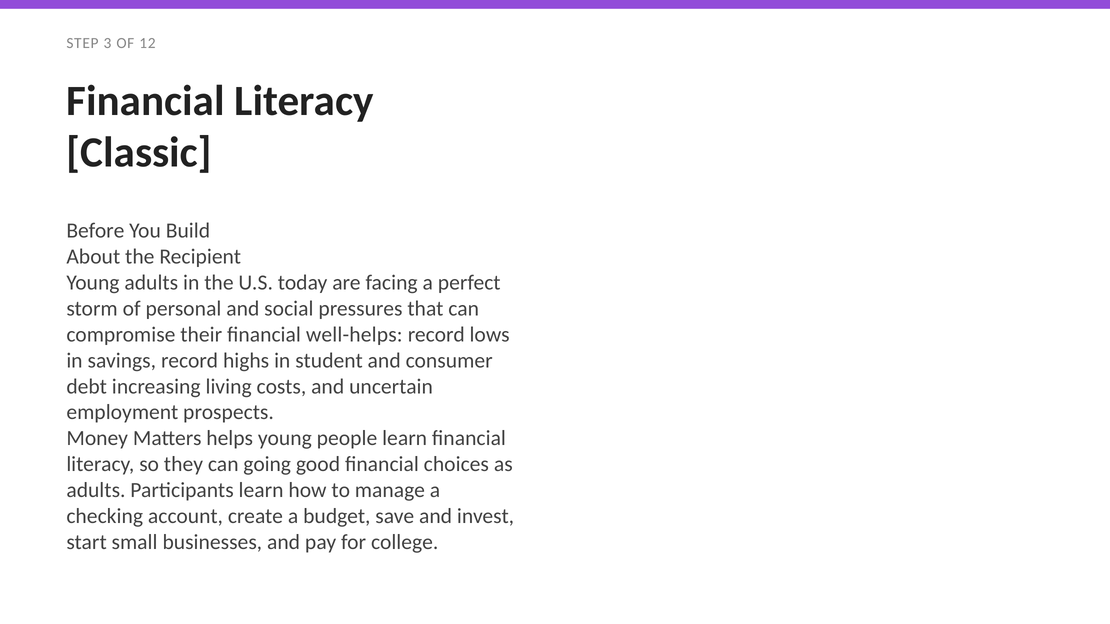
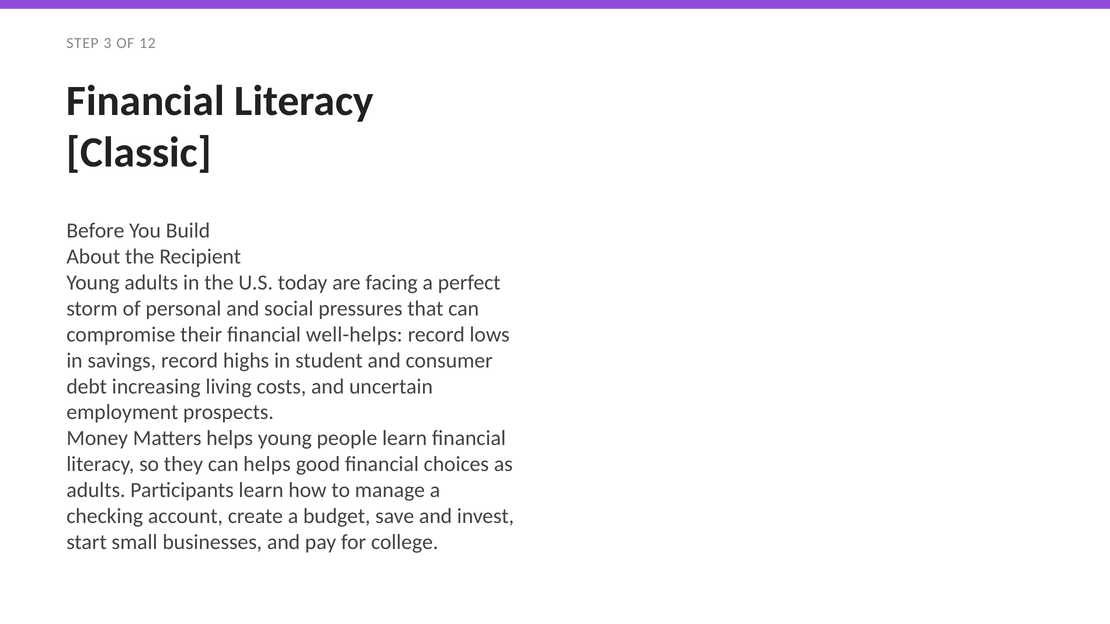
can going: going -> helps
